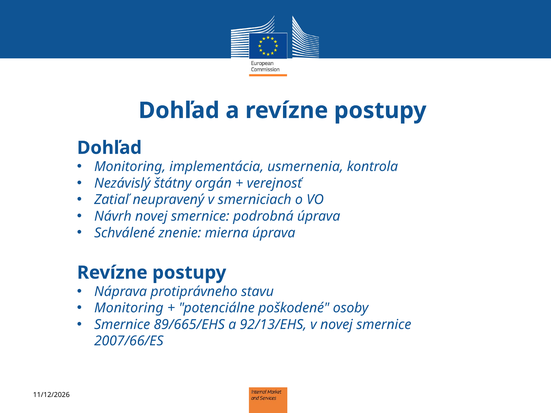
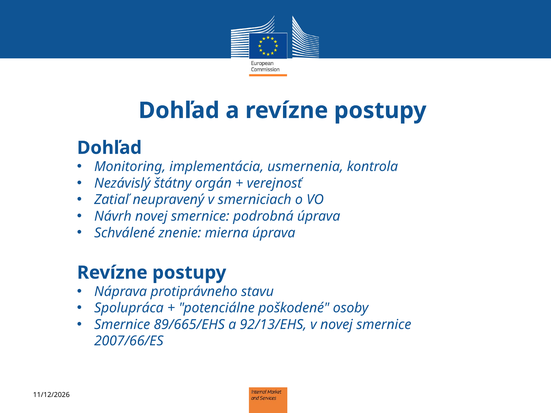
Monitoring at (129, 308): Monitoring -> Spolupráca
